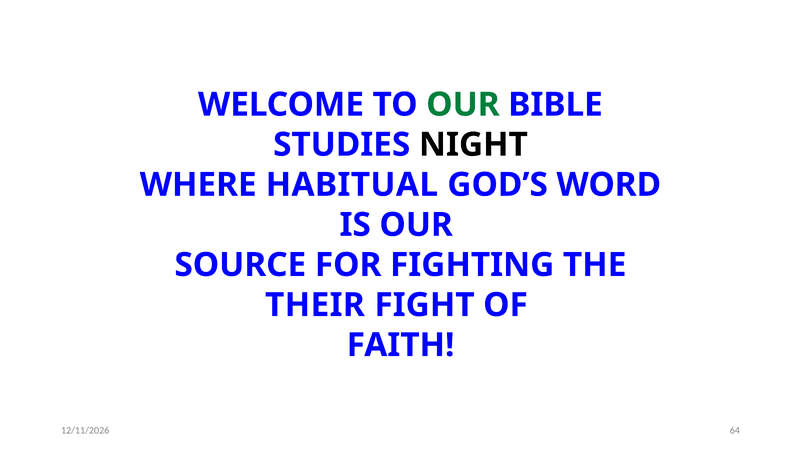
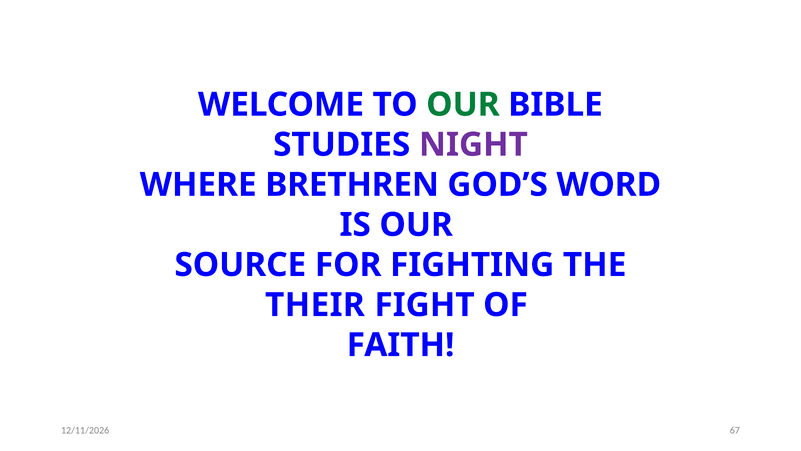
NIGHT colour: black -> purple
HABITUAL: HABITUAL -> BRETHREN
64: 64 -> 67
